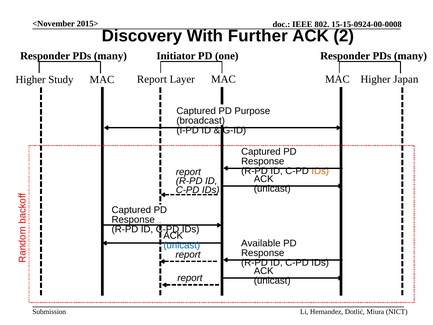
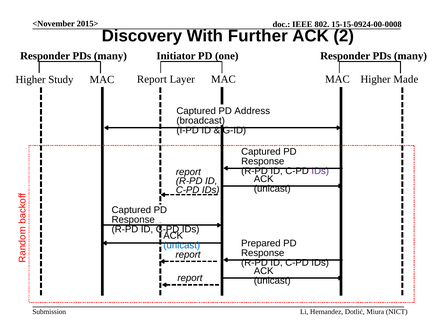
Japan: Japan -> Made
Purpose: Purpose -> Address
IDs at (320, 171) colour: orange -> purple
Available: Available -> Prepared
